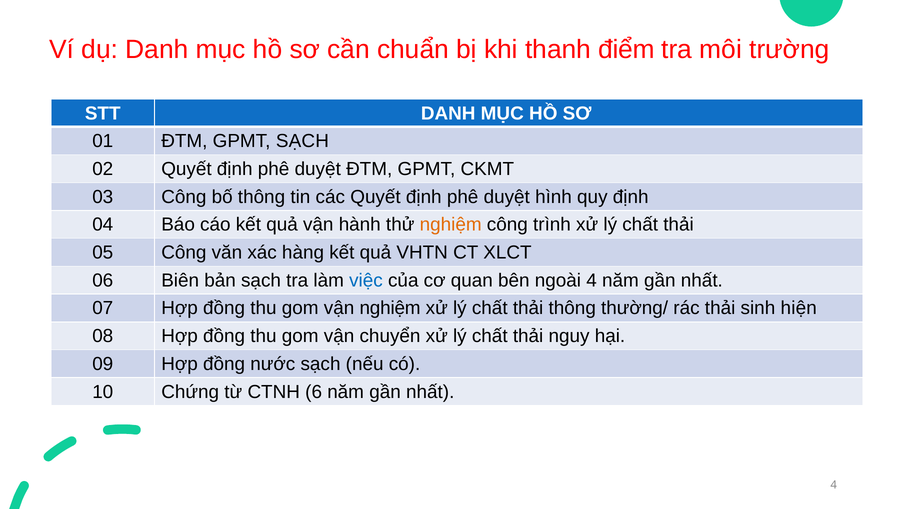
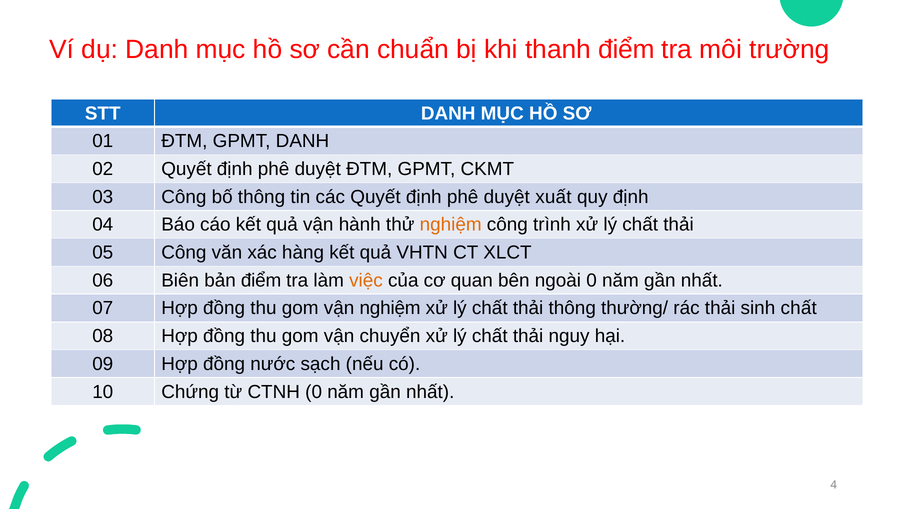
GPMT SẠCH: SẠCH -> DANH
hình: hình -> xuất
bản sạch: sạch -> điểm
việc colour: blue -> orange
ngoài 4: 4 -> 0
sinh hiện: hiện -> chất
CTNH 6: 6 -> 0
